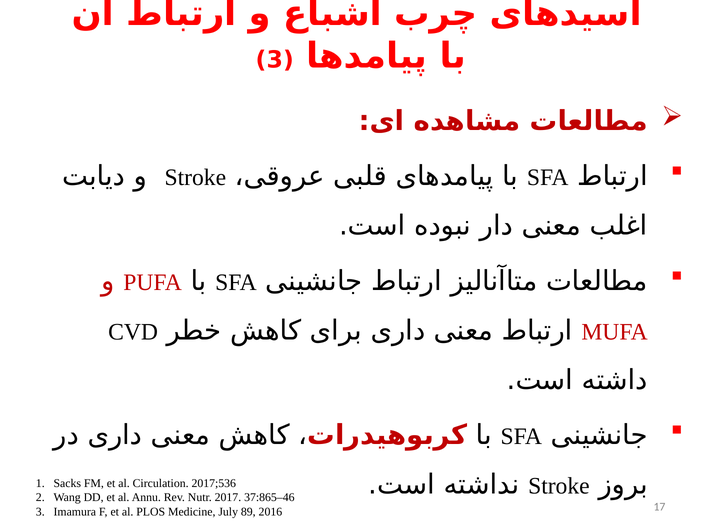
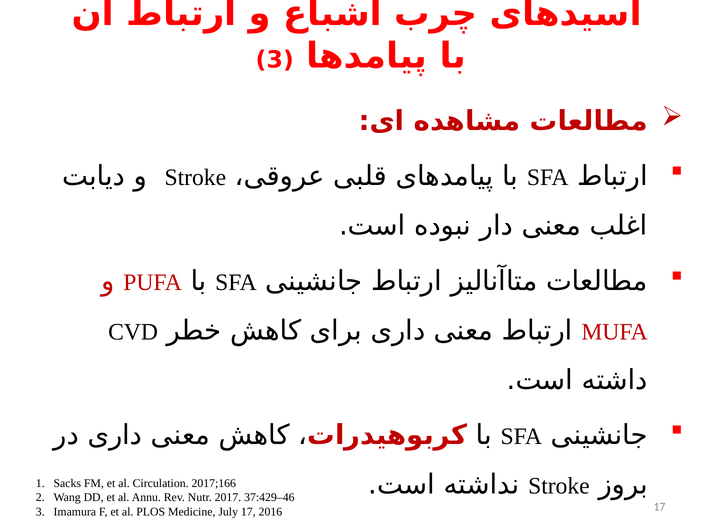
2017;536: 2017;536 -> 2017;166
37:865–46: 37:865–46 -> 37:429–46
July 89: 89 -> 17
